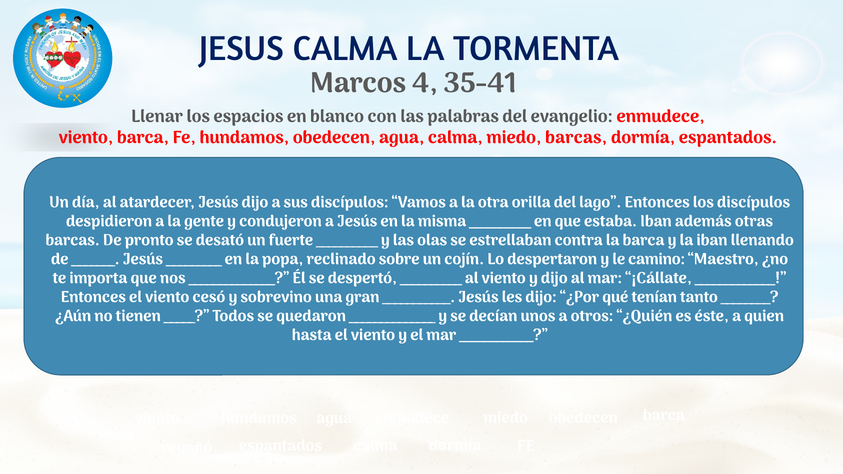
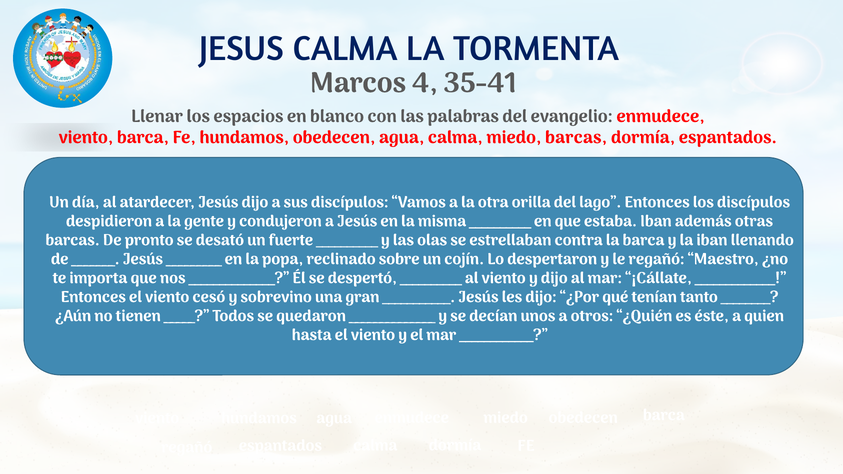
le camino: camino -> regañó
